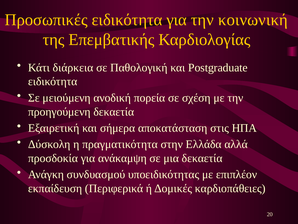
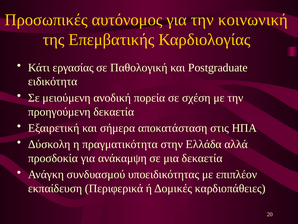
Προσωπικές ειδικότητα: ειδικότητα -> αυτόνομος
διάρκεια: διάρκεια -> εργασίας
